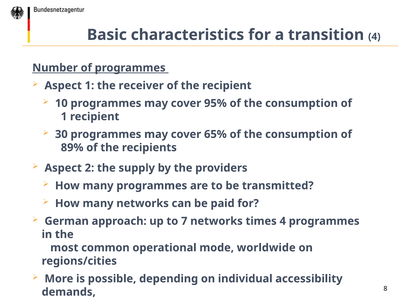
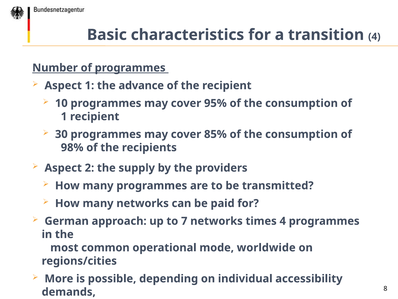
receiver: receiver -> advance
65%: 65% -> 85%
89%: 89% -> 98%
